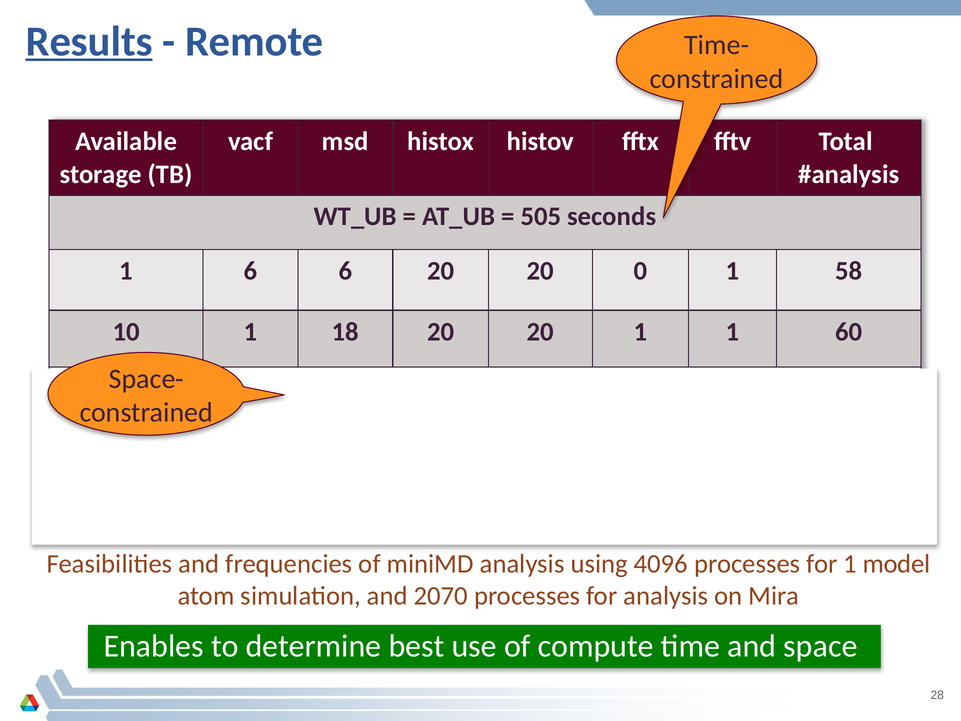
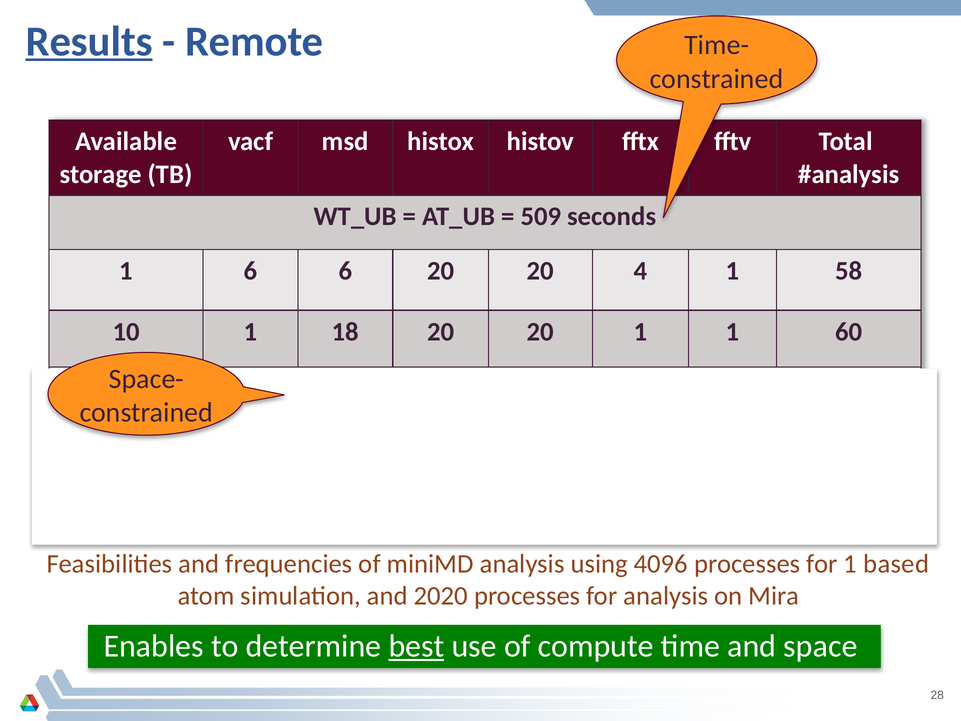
505: 505 -> 509
0: 0 -> 4
model: model -> based
2070: 2070 -> 2020
best underline: none -> present
